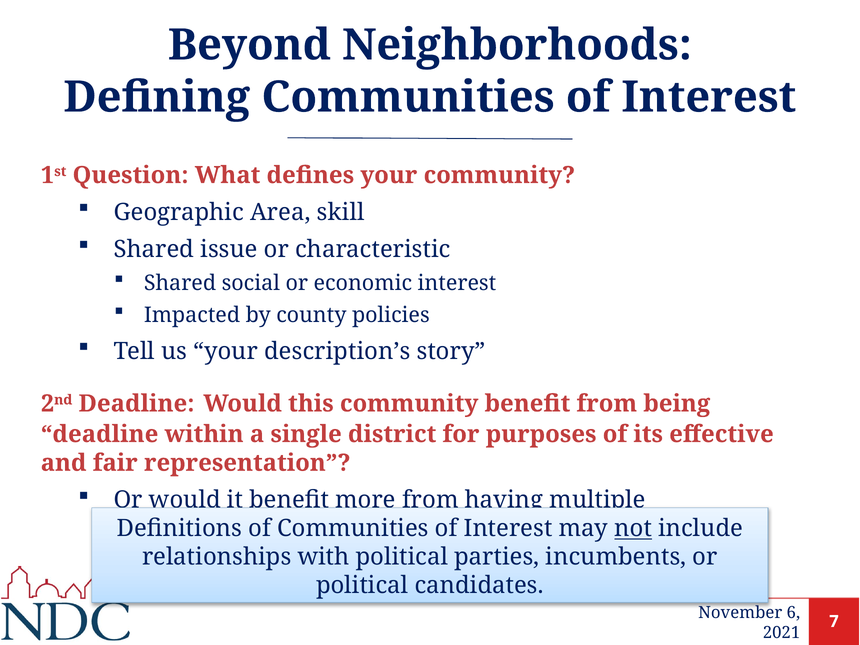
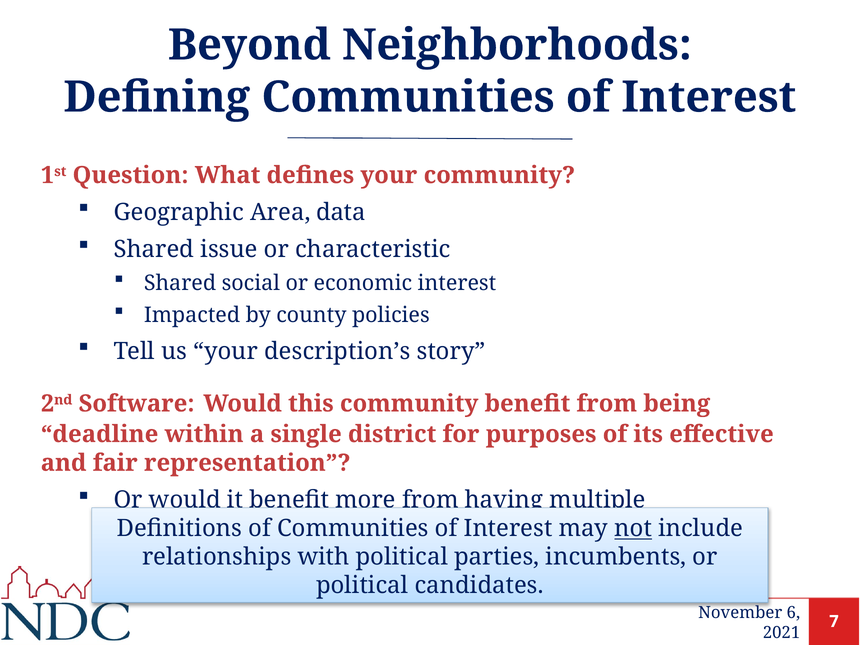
skill: skill -> data
2nd Deadline: Deadline -> Software
